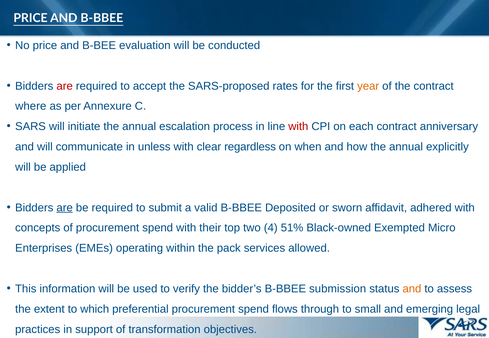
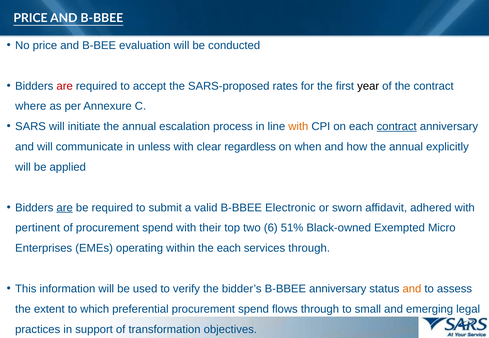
year colour: orange -> black
with at (298, 127) colour: red -> orange
contract at (397, 127) underline: none -> present
Deposited: Deposited -> Electronic
concepts: concepts -> pertinent
4: 4 -> 6
the pack: pack -> each
services allowed: allowed -> through
B‑BBEE submission: submission -> anniversary
